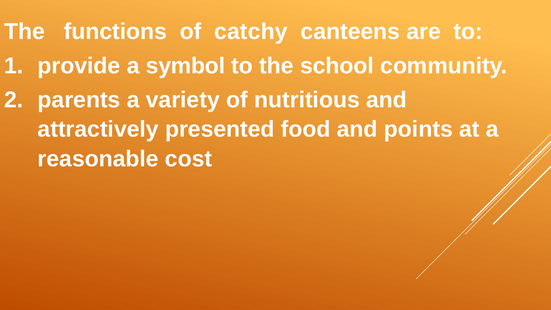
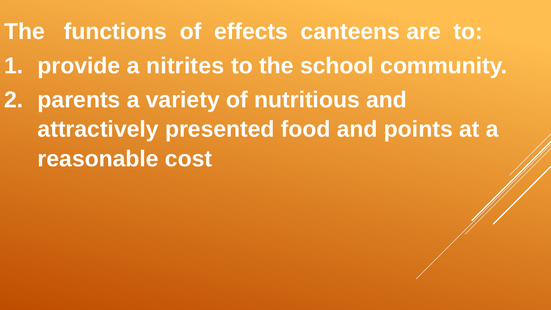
catchy: catchy -> effects
symbol: symbol -> nitrites
